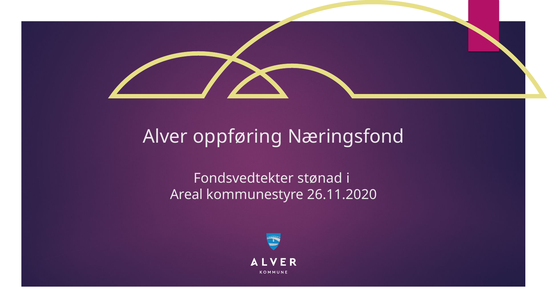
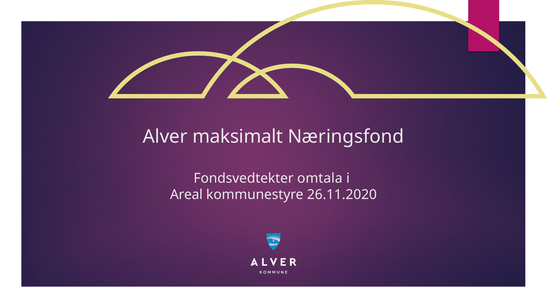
oppføring: oppføring -> maksimalt
stønad: stønad -> omtala
